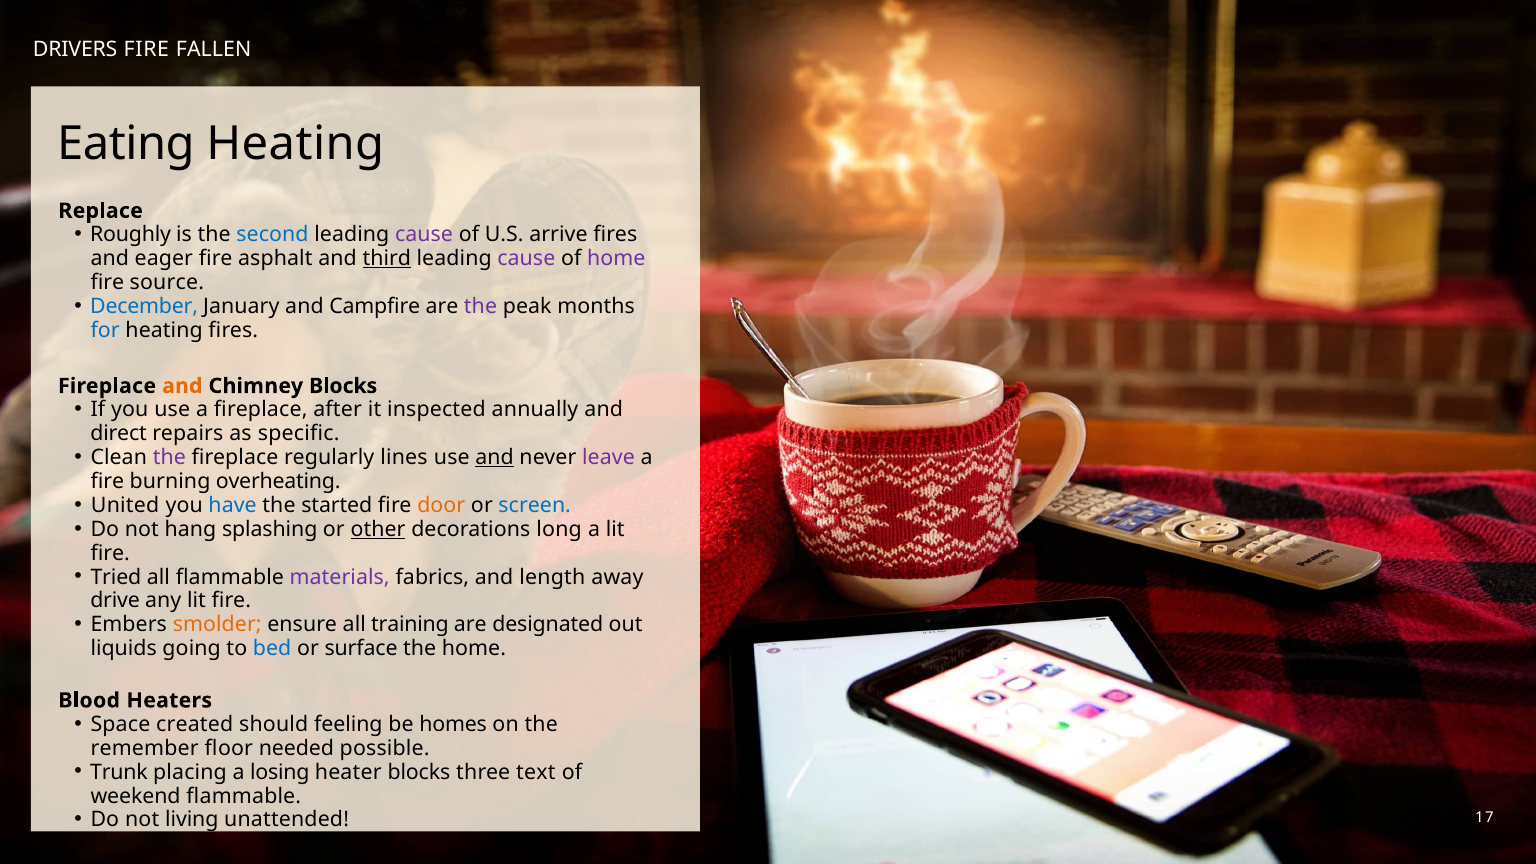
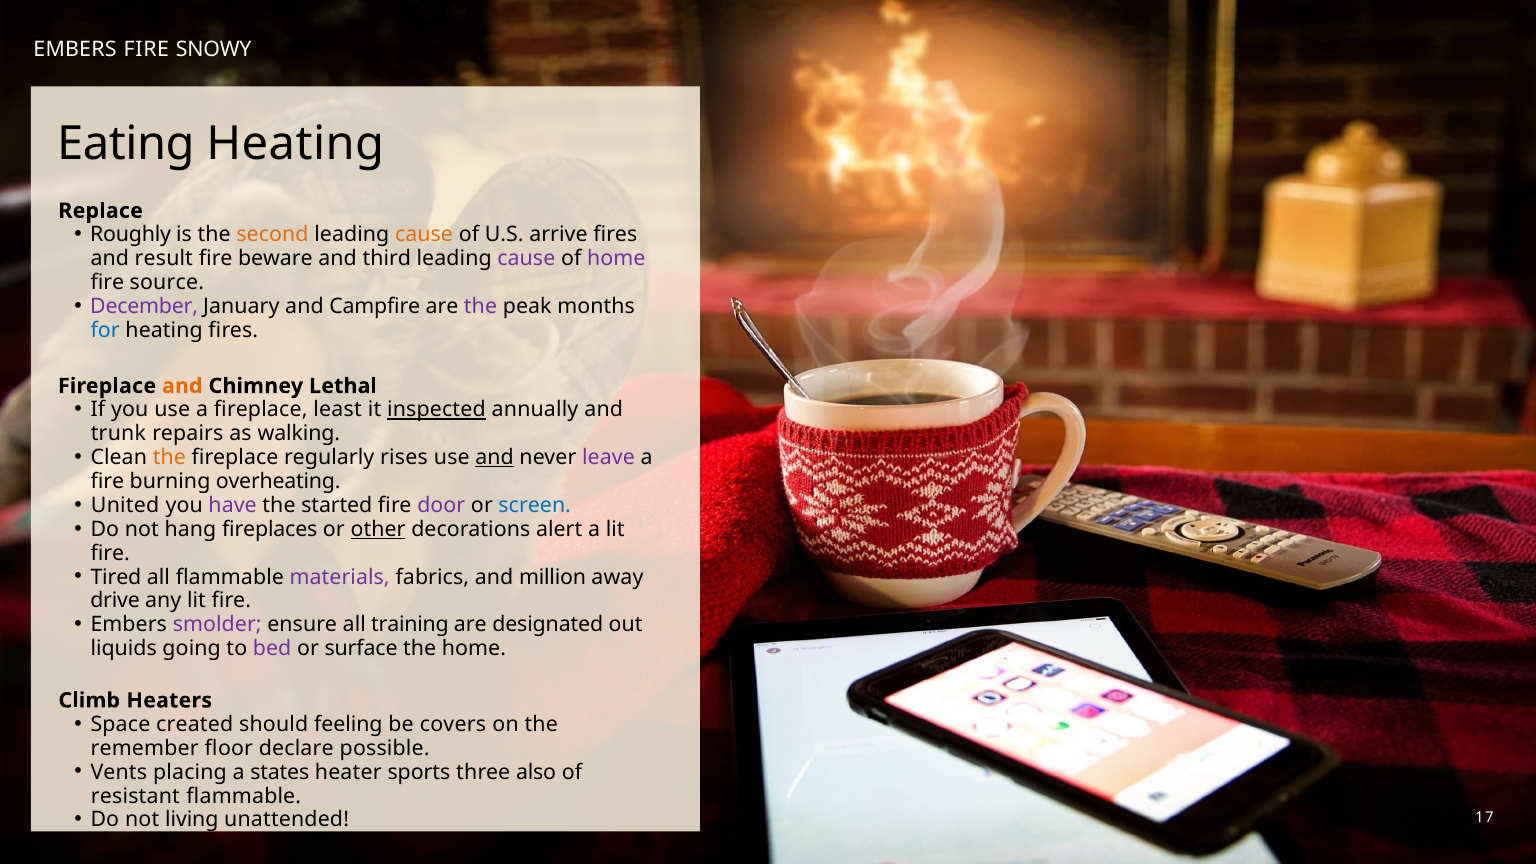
DRIVERS at (75, 49): DRIVERS -> EMBERS
FALLEN: FALLEN -> SNOWY
second colour: blue -> orange
cause at (424, 235) colour: purple -> orange
eager: eager -> result
asphalt: asphalt -> beware
third underline: present -> none
December colour: blue -> purple
Chimney Blocks: Blocks -> Lethal
after: after -> least
inspected underline: none -> present
direct: direct -> trunk
specific: specific -> walking
the at (169, 458) colour: purple -> orange
lines: lines -> rises
have colour: blue -> purple
door colour: orange -> purple
splashing: splashing -> fireplaces
long: long -> alert
Tried: Tried -> Tired
length: length -> million
smolder colour: orange -> purple
bed colour: blue -> purple
Blood: Blood -> Climb
homes: homes -> covers
needed: needed -> declare
Trunk: Trunk -> Vents
losing: losing -> states
heater blocks: blocks -> sports
text: text -> also
weekend: weekend -> resistant
